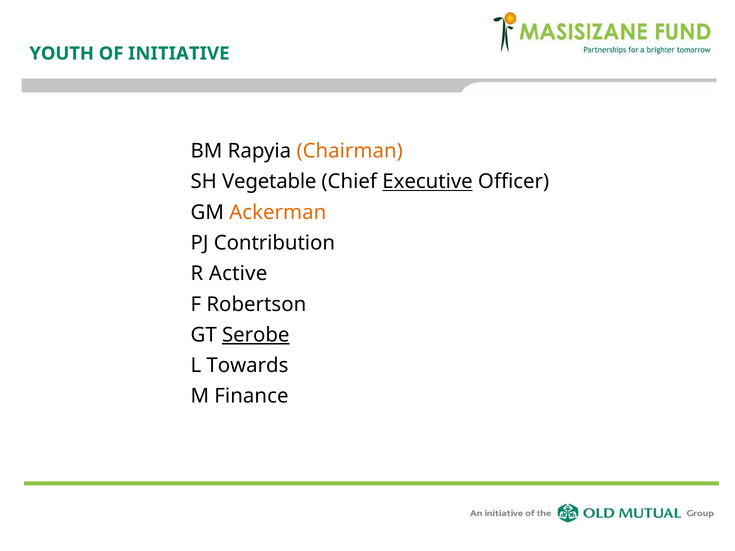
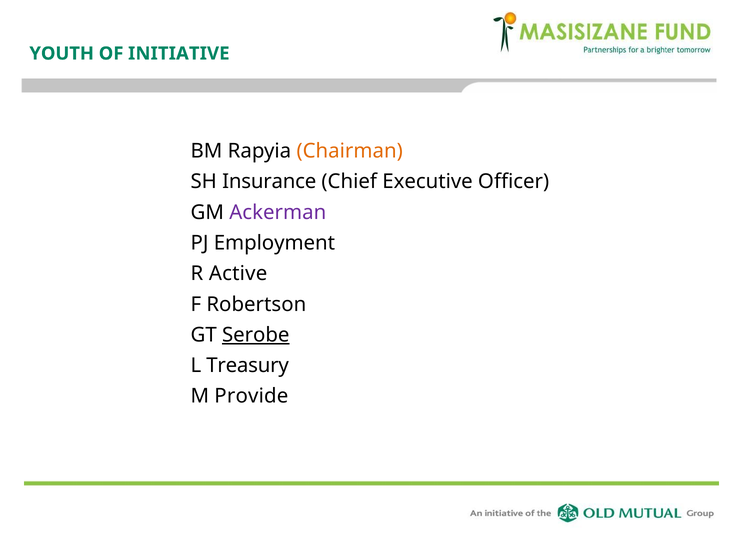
Vegetable: Vegetable -> Insurance
Executive underline: present -> none
Ackerman colour: orange -> purple
Contribution: Contribution -> Employment
Towards: Towards -> Treasury
Finance: Finance -> Provide
